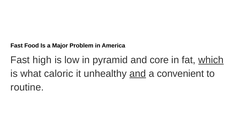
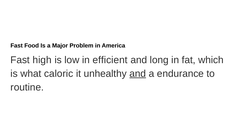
pyramid: pyramid -> efficient
core: core -> long
which underline: present -> none
convenient: convenient -> endurance
